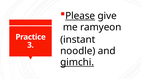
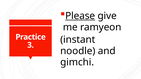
gimchi underline: present -> none
